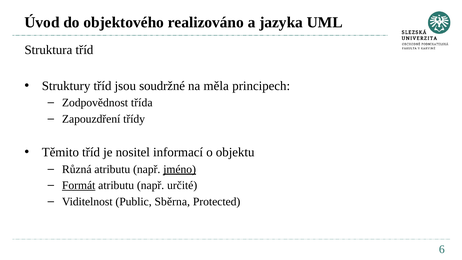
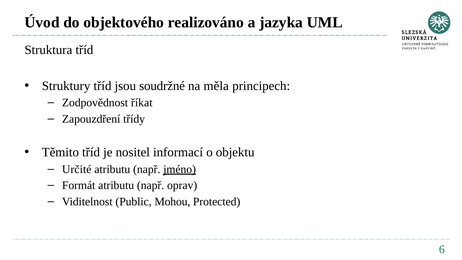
třída: třída -> říkat
Různá: Různá -> Určité
Formát underline: present -> none
určité: určité -> oprav
Sběrna: Sběrna -> Mohou
